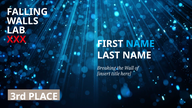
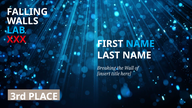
LAB colour: white -> light blue
